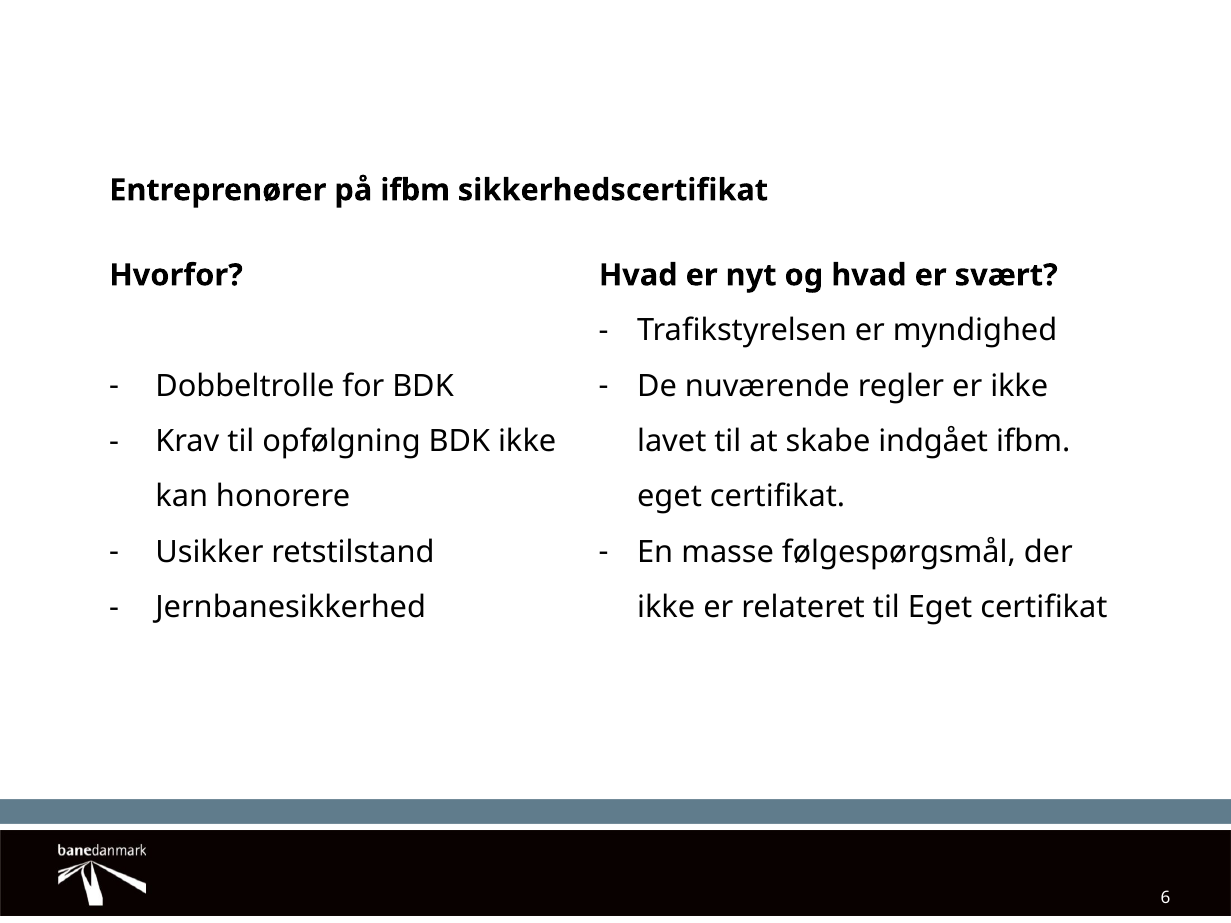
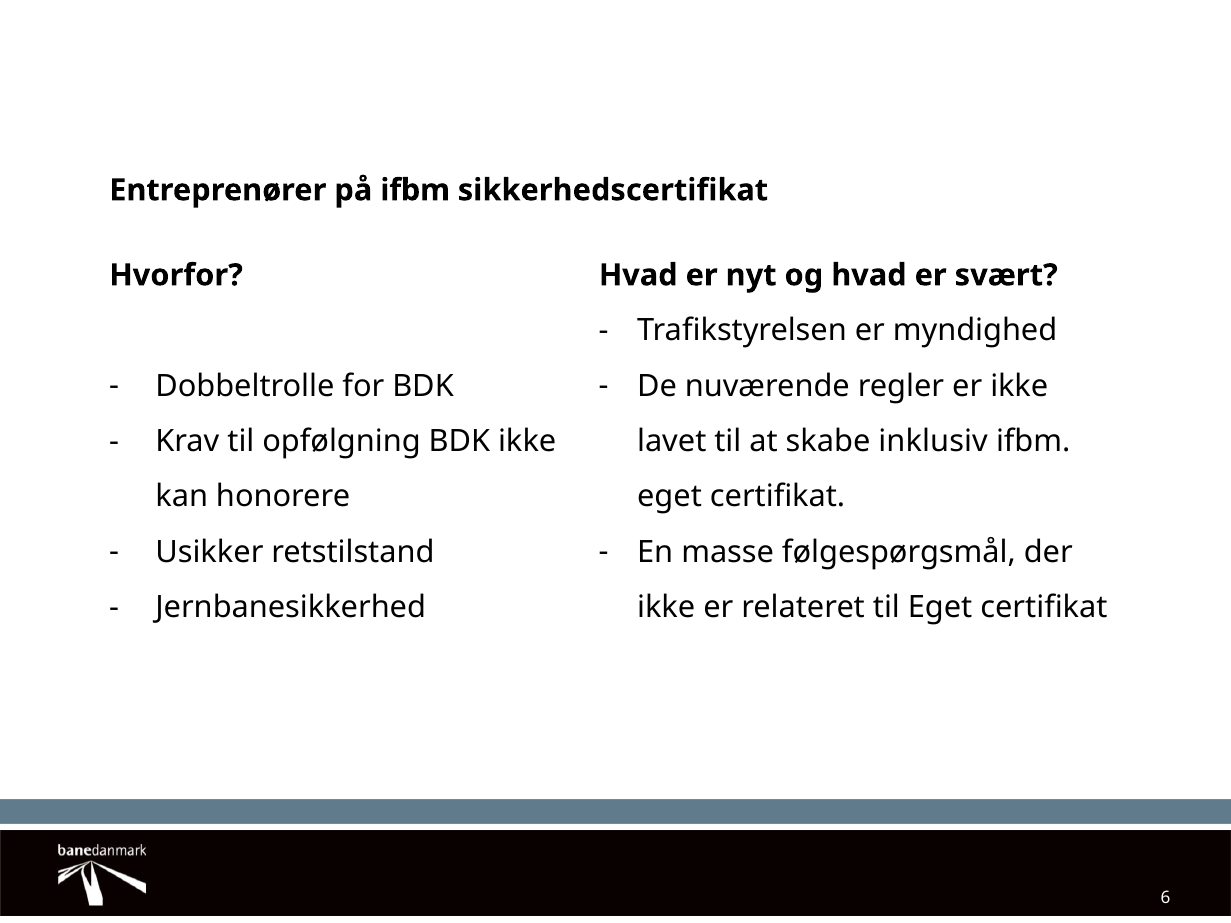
indgået: indgået -> inklusiv
